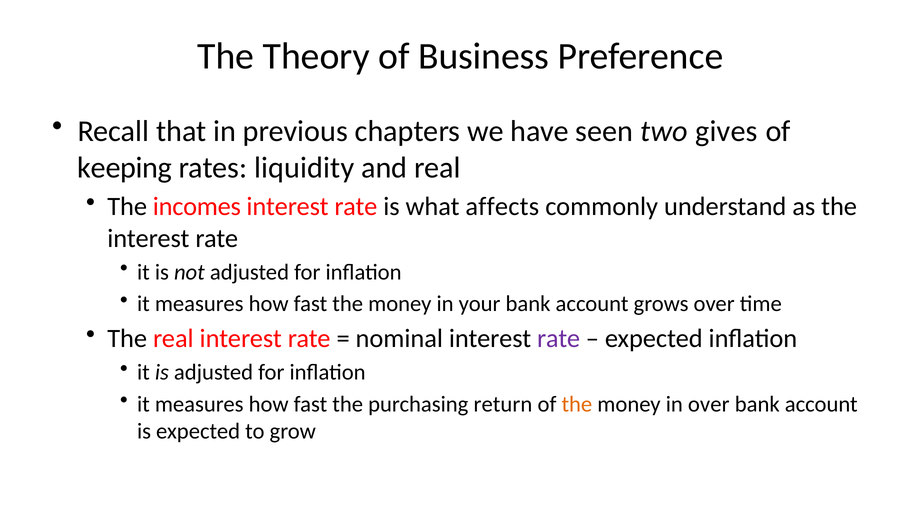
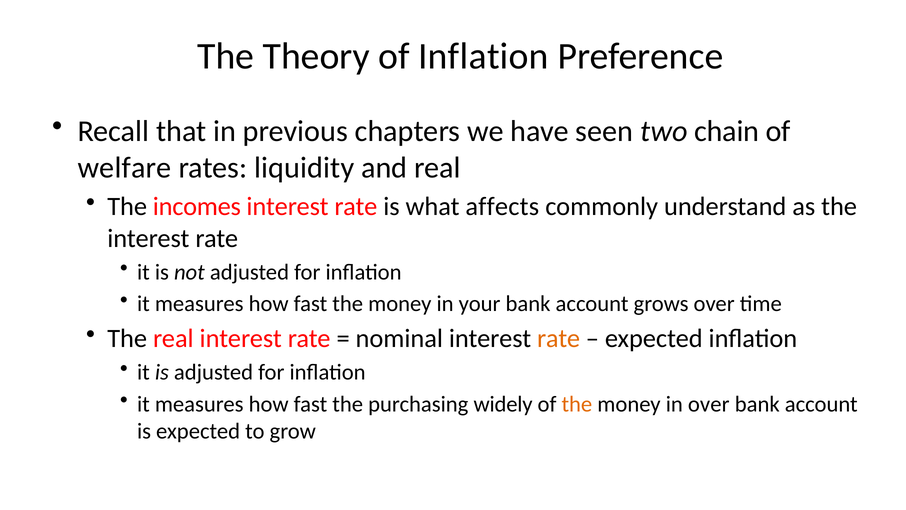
of Business: Business -> Inflation
gives: gives -> chain
keeping: keeping -> welfare
rate at (559, 338) colour: purple -> orange
return: return -> widely
